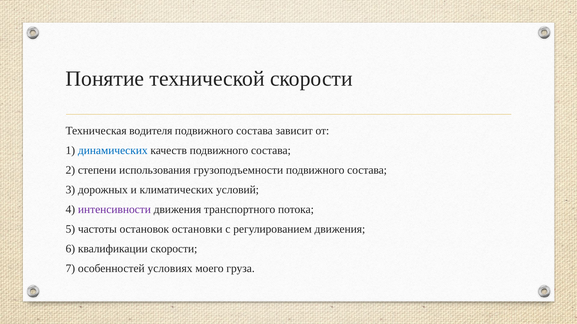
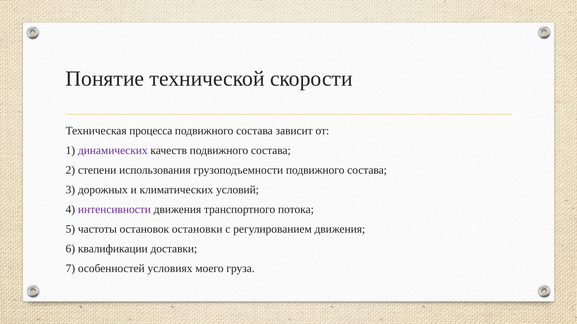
водителя: водителя -> процесса
динамических colour: blue -> purple
квалификации скорости: скорости -> доставки
